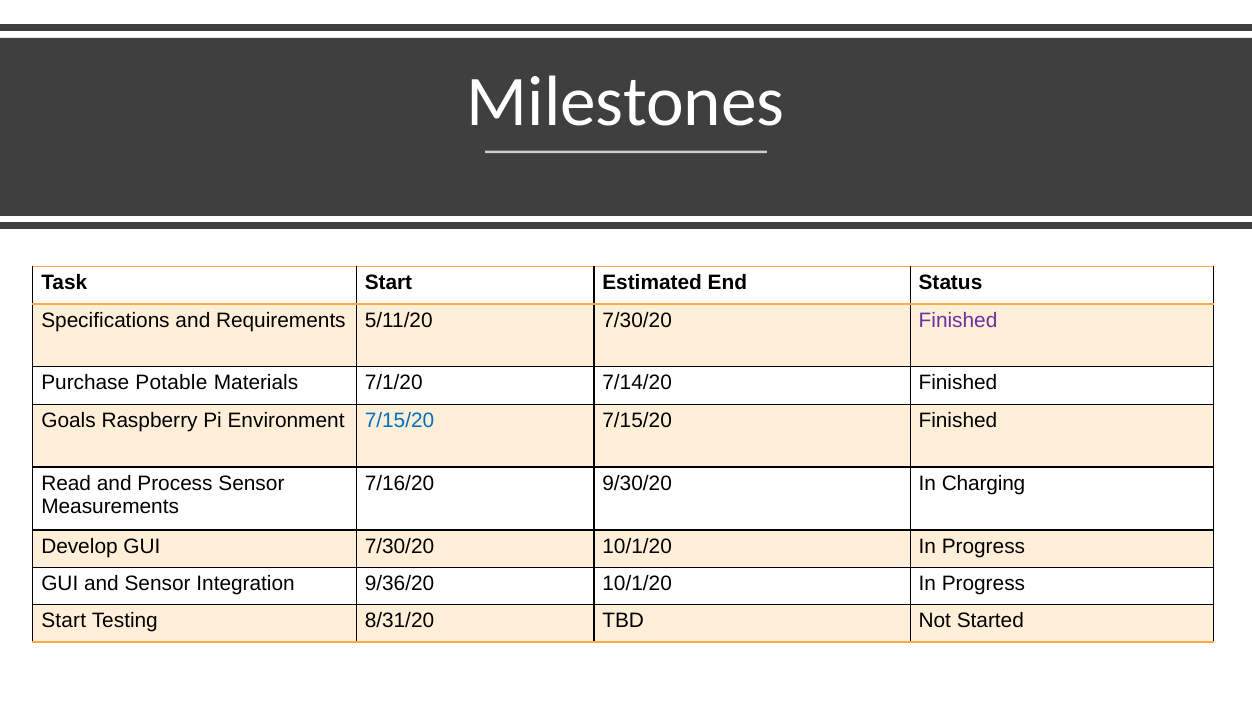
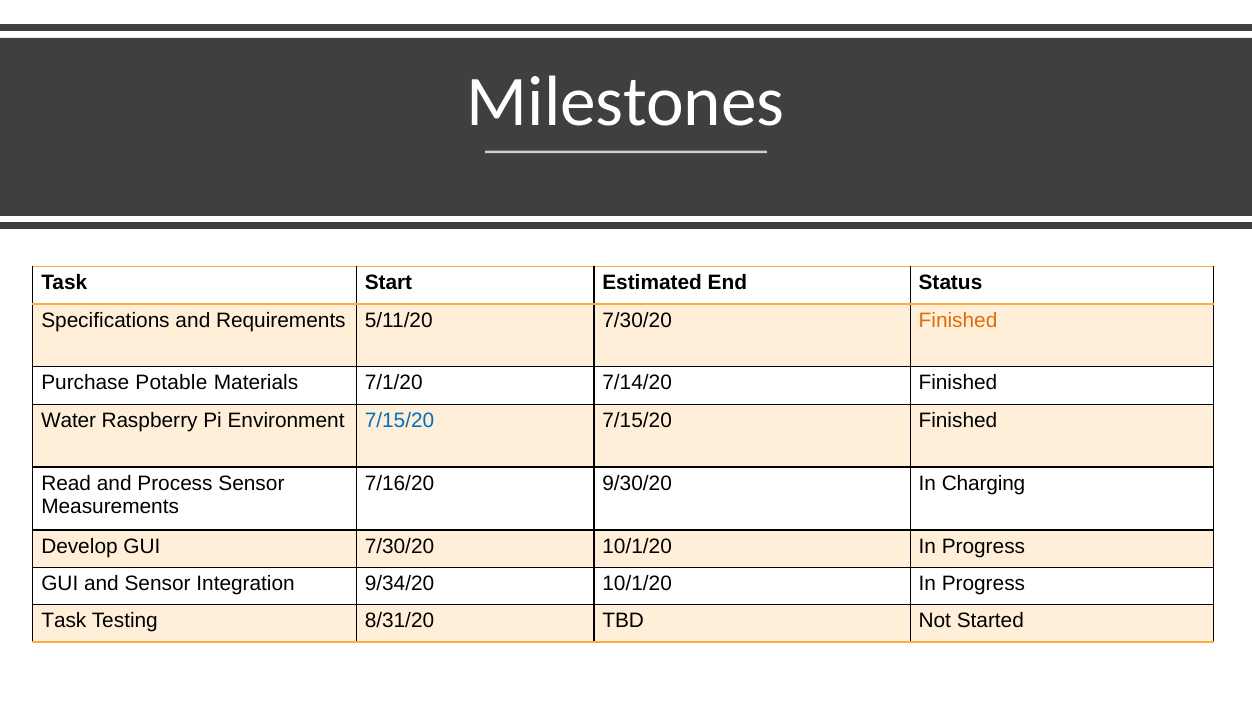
Finished at (958, 320) colour: purple -> orange
Goals: Goals -> Water
9/36/20: 9/36/20 -> 9/34/20
Start at (64, 621): Start -> Task
